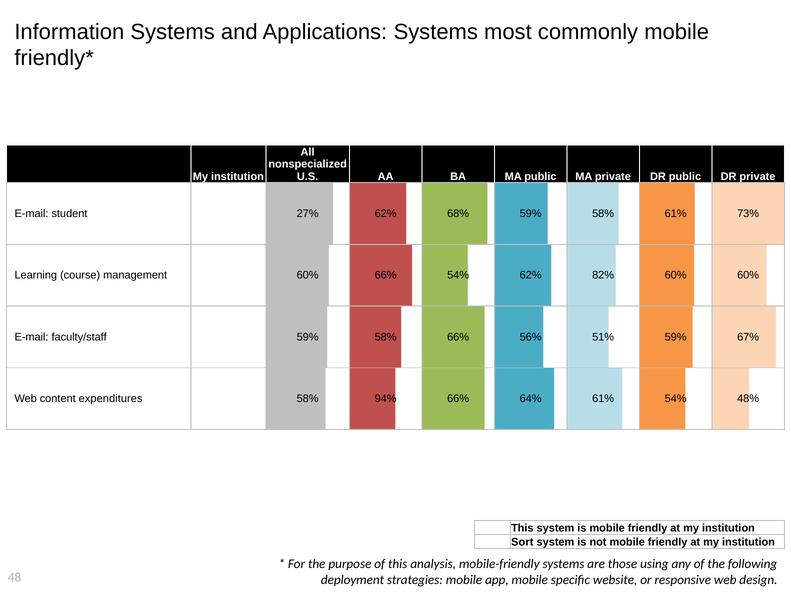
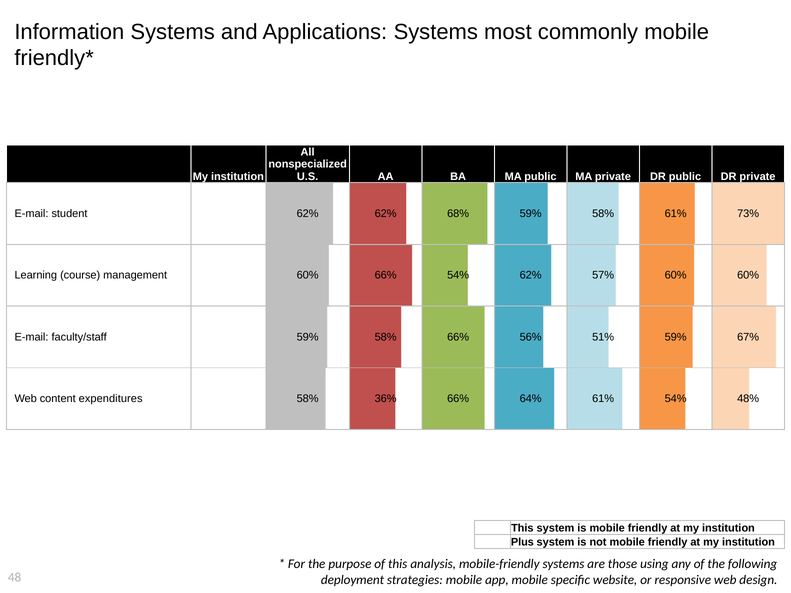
27% at (308, 214): 27% -> 62%
82%: 82% -> 57%
94%: 94% -> 36%
Sort: Sort -> Plus
